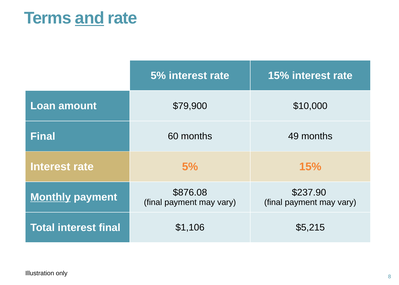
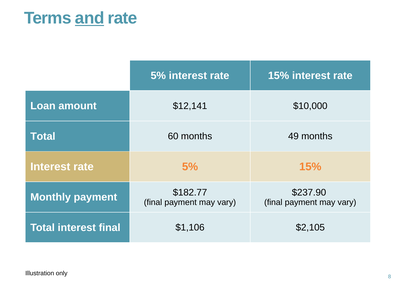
$79,900: $79,900 -> $12,141
Final at (43, 136): Final -> Total
Monthly underline: present -> none
$876.08: $876.08 -> $182.77
$5,215: $5,215 -> $2,105
